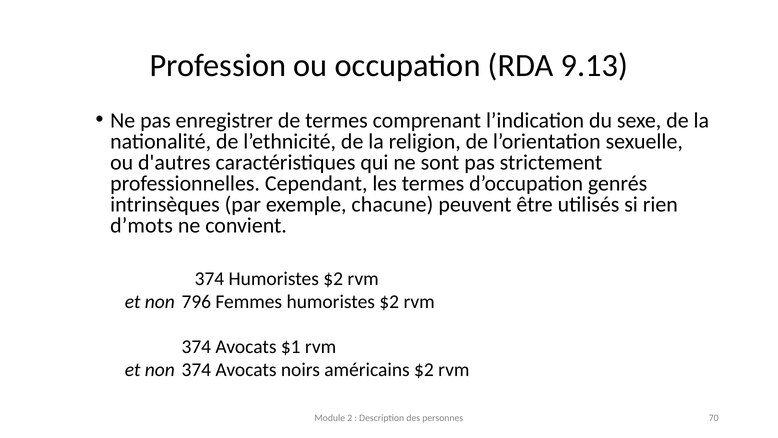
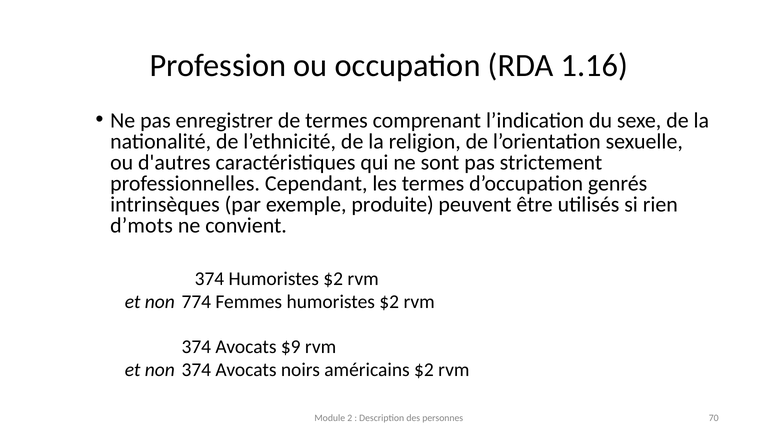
9.13: 9.13 -> 1.16
chacune: chacune -> produite
796: 796 -> 774
$1: $1 -> $9
